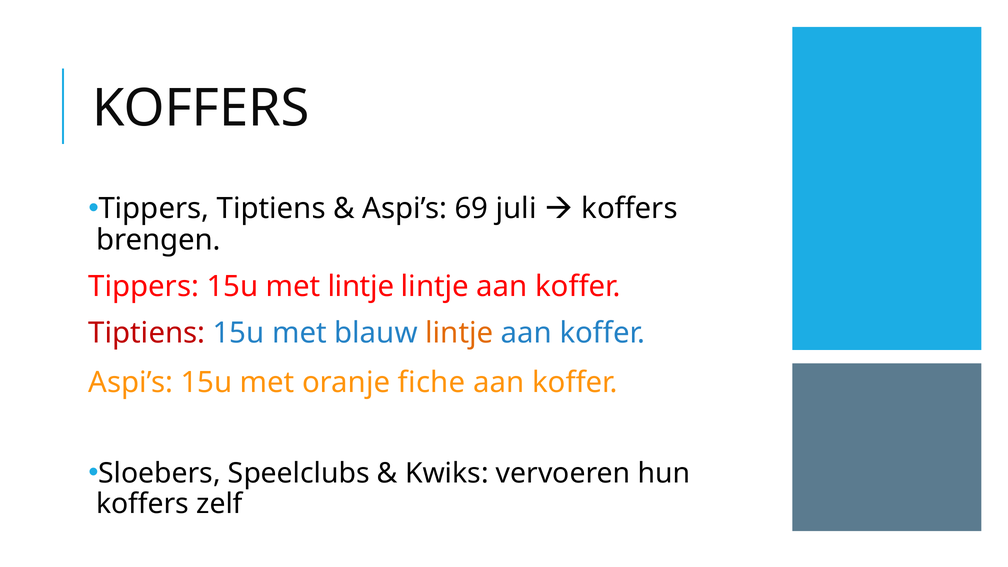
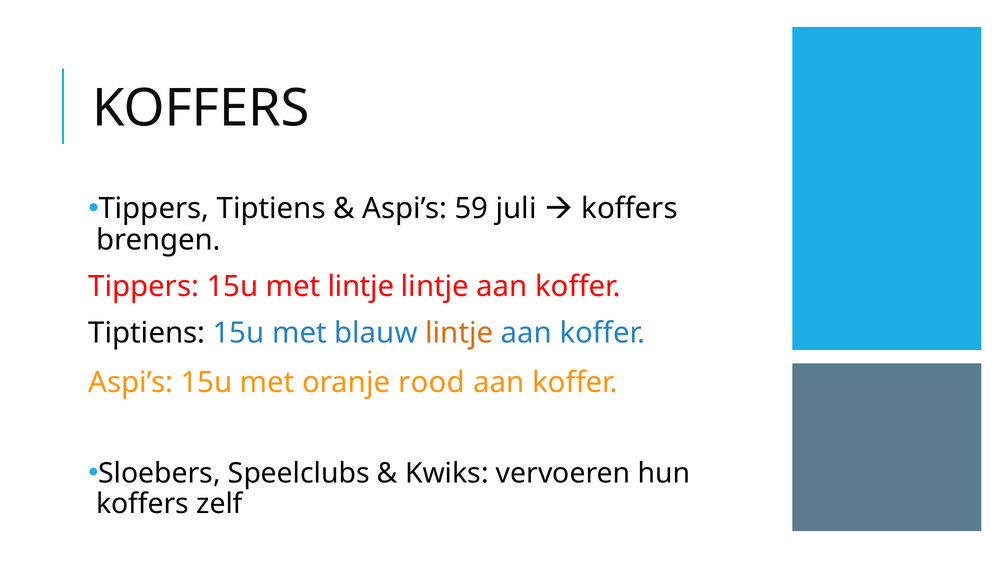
69: 69 -> 59
Tiptiens at (147, 333) colour: red -> black
fiche: fiche -> rood
